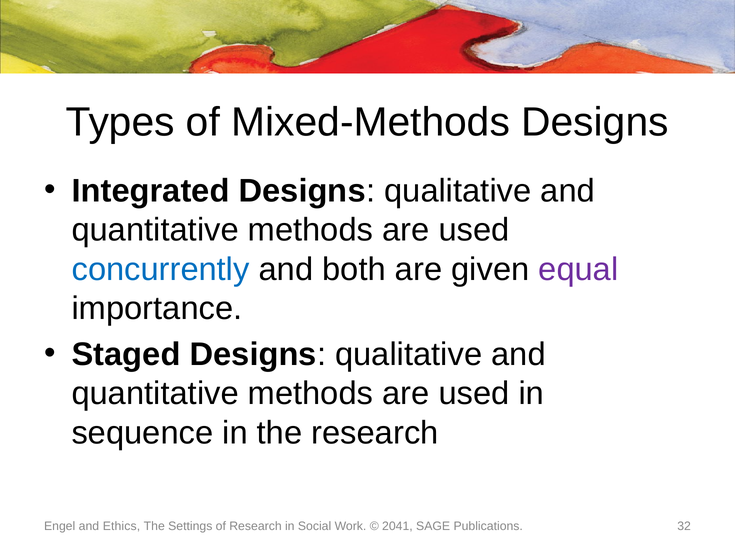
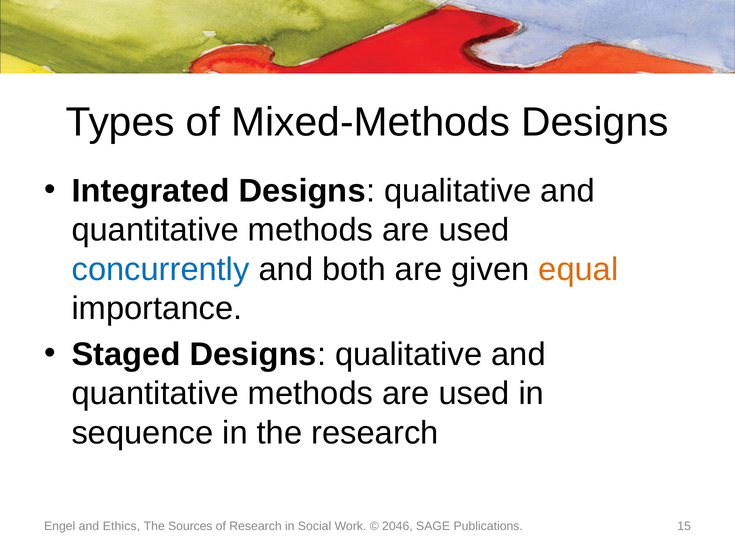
equal colour: purple -> orange
Settings: Settings -> Sources
2041: 2041 -> 2046
32: 32 -> 15
